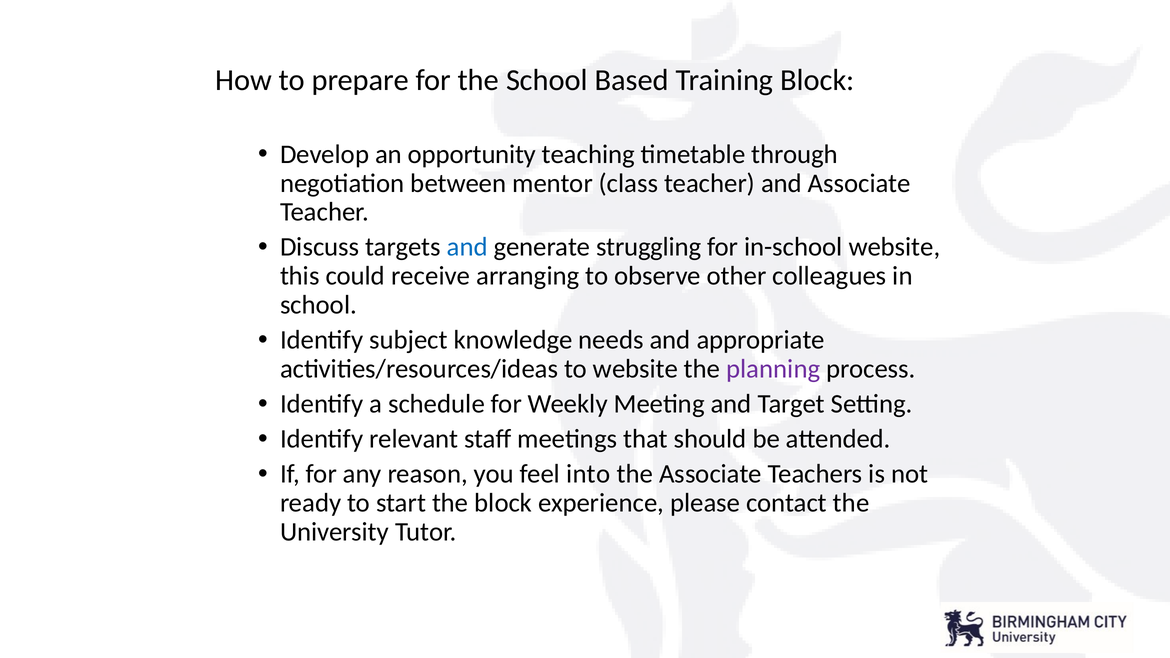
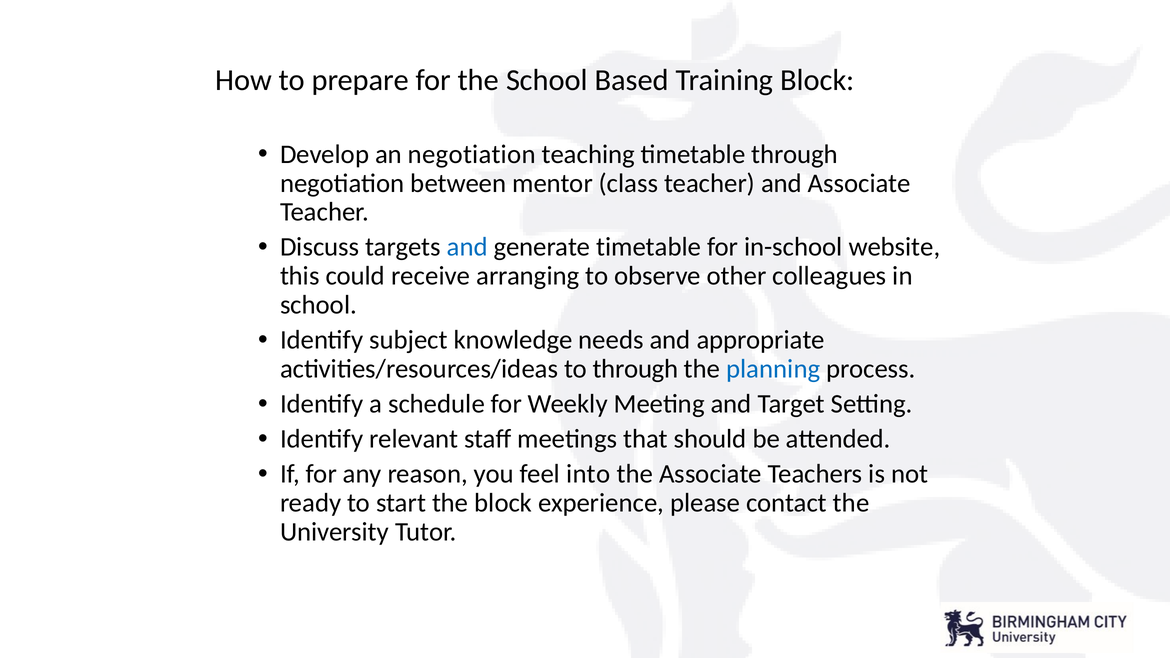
an opportunity: opportunity -> negotiation
generate struggling: struggling -> timetable
to website: website -> through
planning colour: purple -> blue
